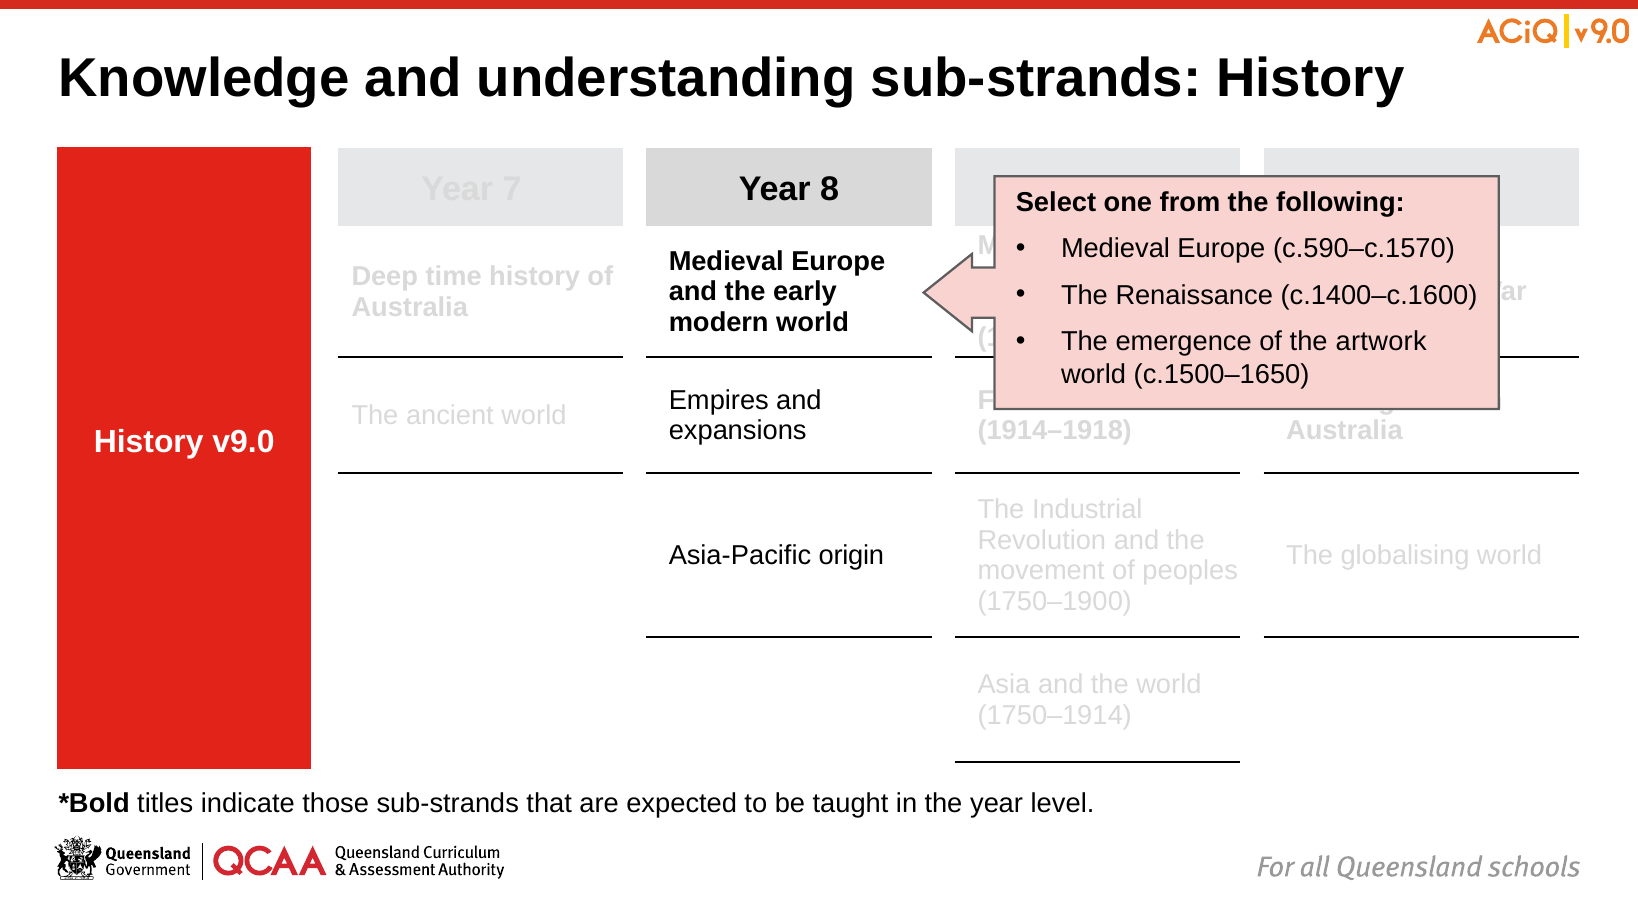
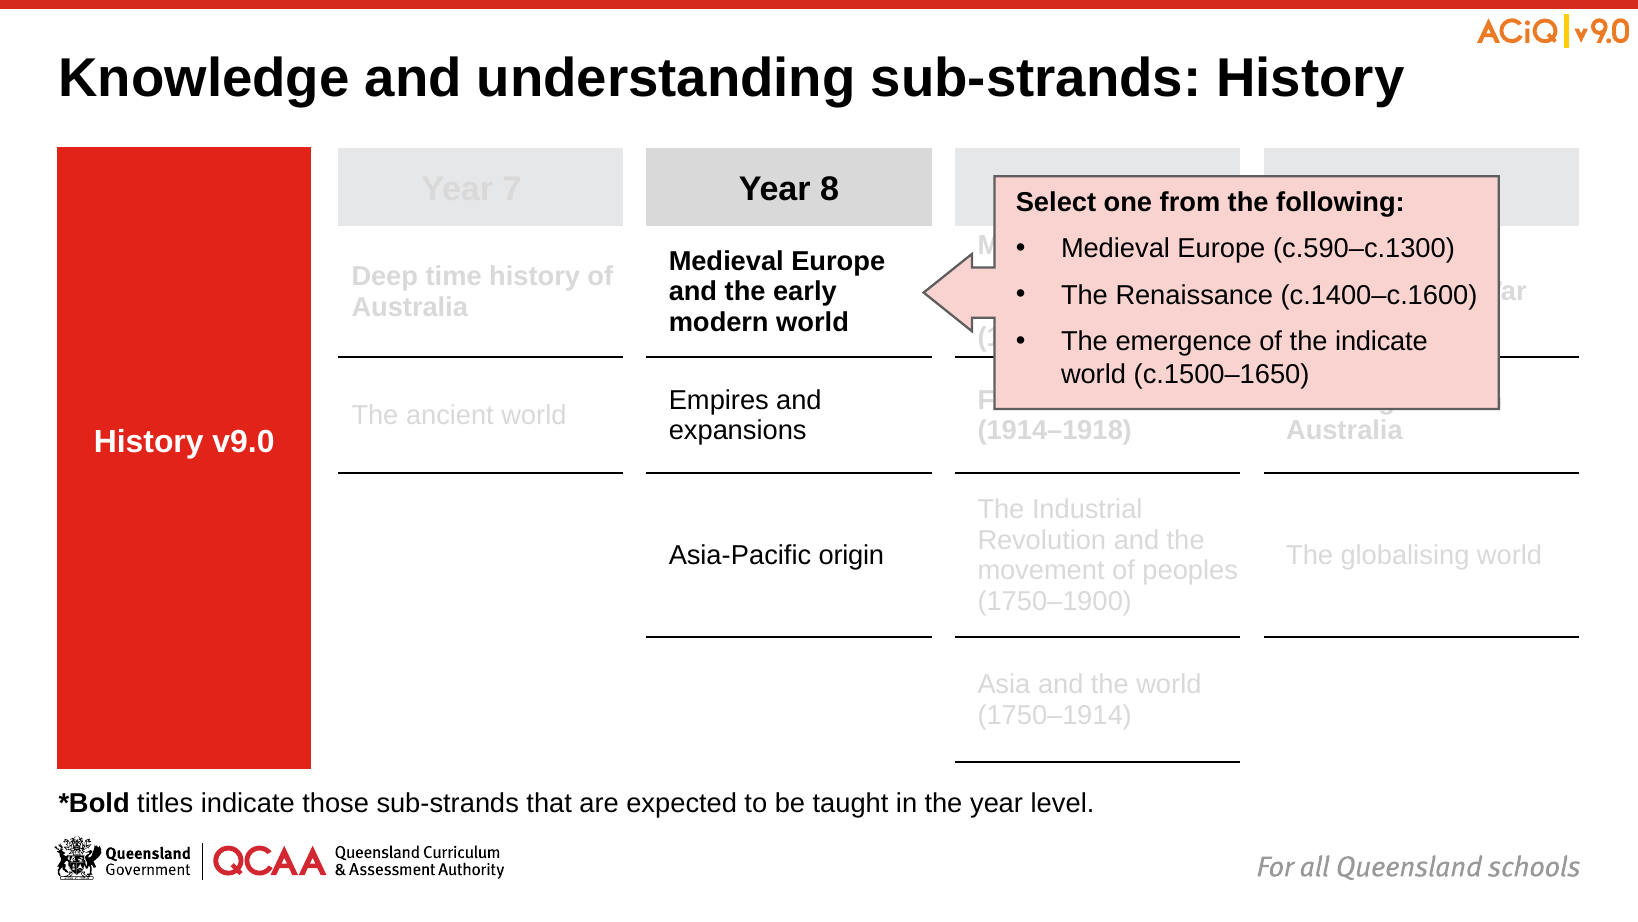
c.590‒c.1570: c.590‒c.1570 -> c.590‒c.1300
the artwork: artwork -> indicate
